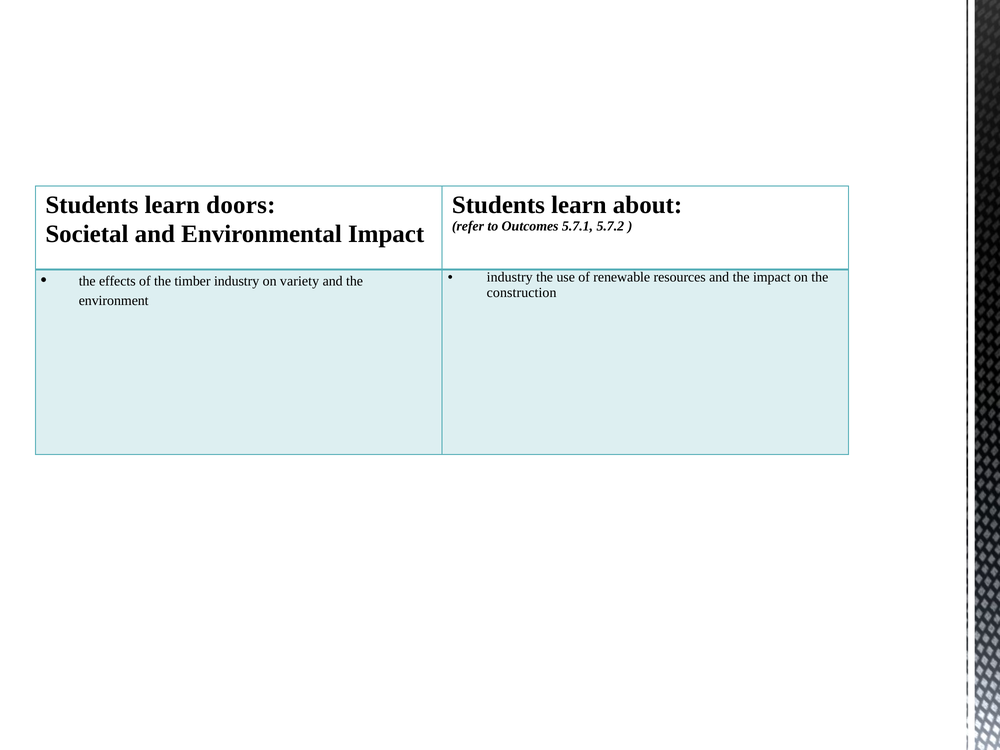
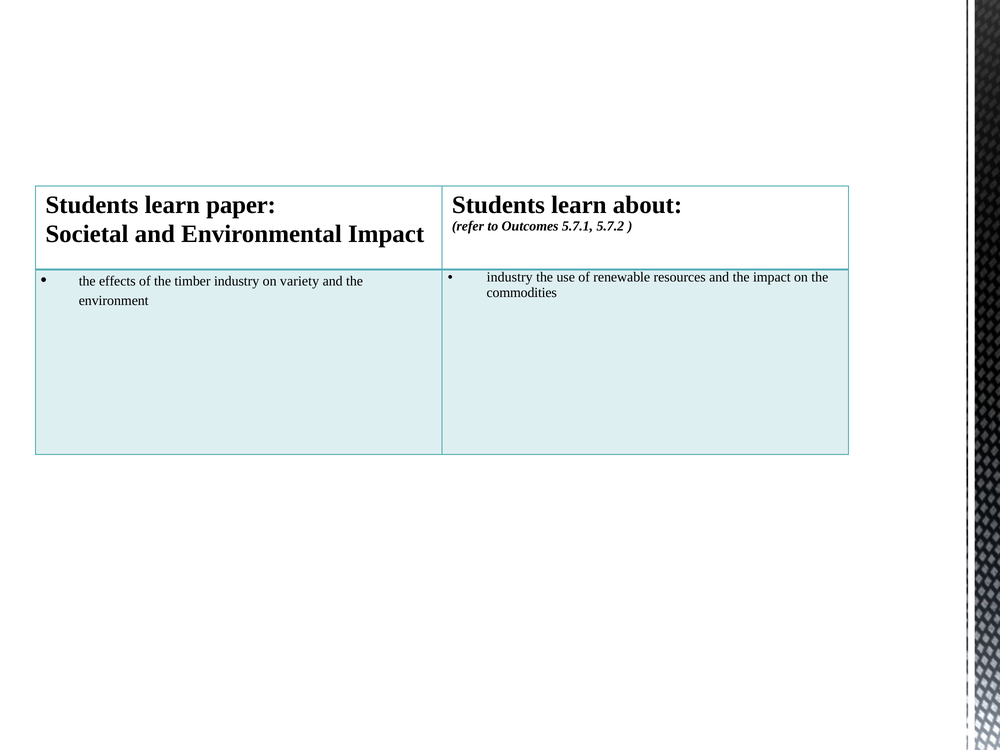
doors: doors -> paper
construction: construction -> commodities
